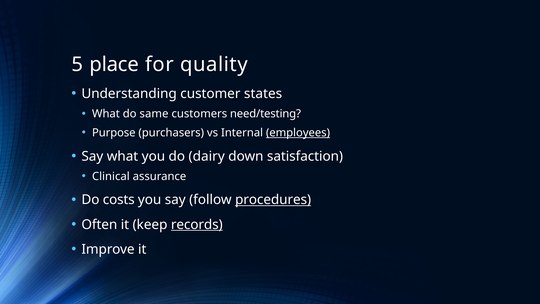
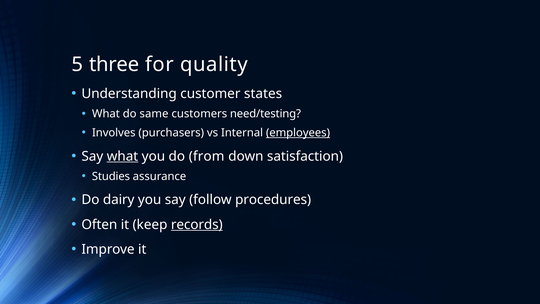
place: place -> three
Purpose: Purpose -> Involves
what at (123, 156) underline: none -> present
dairy: dairy -> from
Clinical: Clinical -> Studies
costs: costs -> dairy
procedures underline: present -> none
